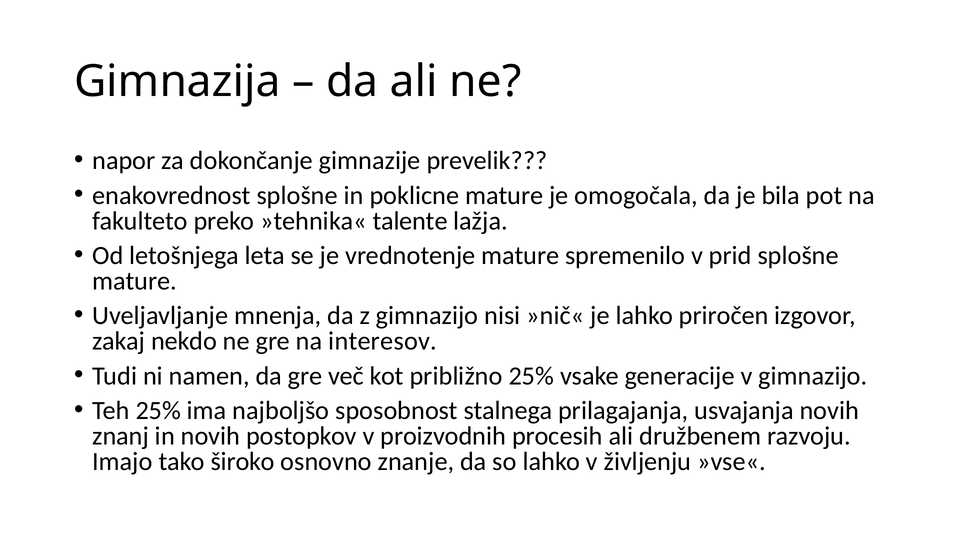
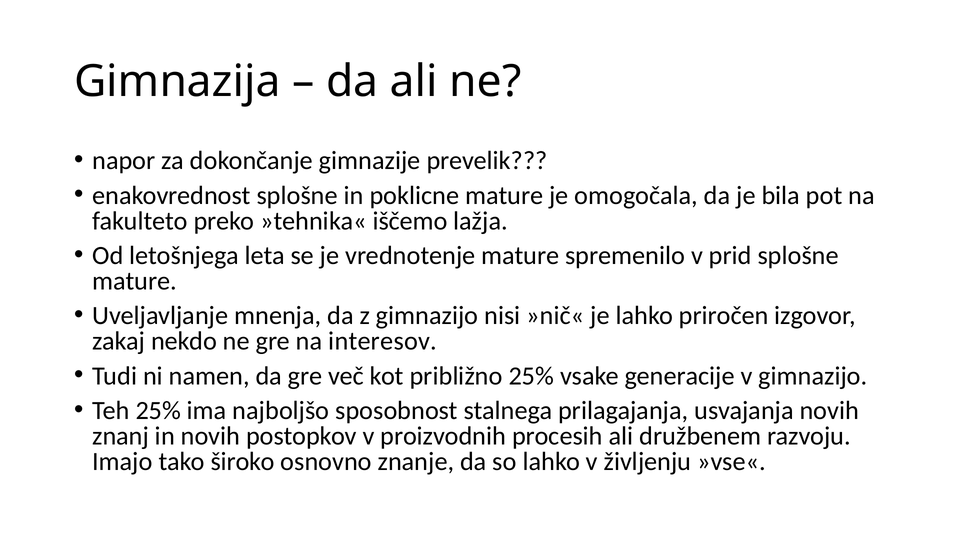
talente: talente -> iščemo
